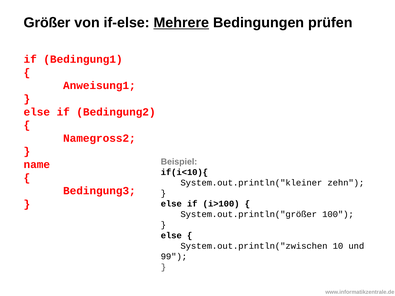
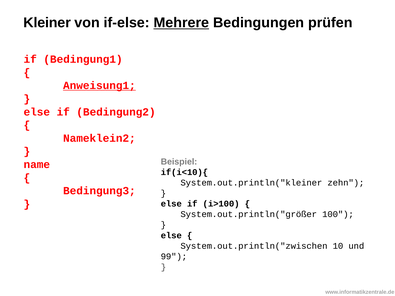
Größer: Größer -> Kleiner
Anweisung1 underline: none -> present
Namegross2: Namegross2 -> Nameklein2
